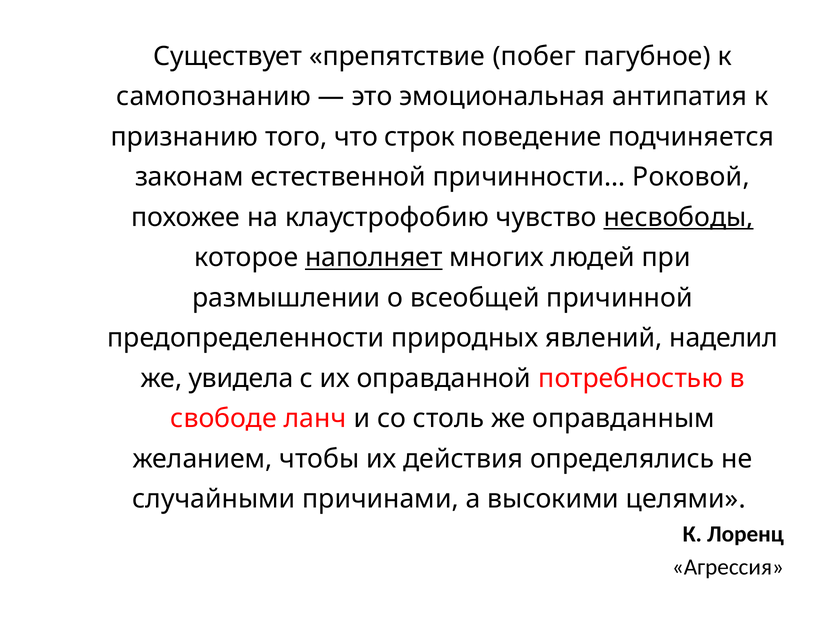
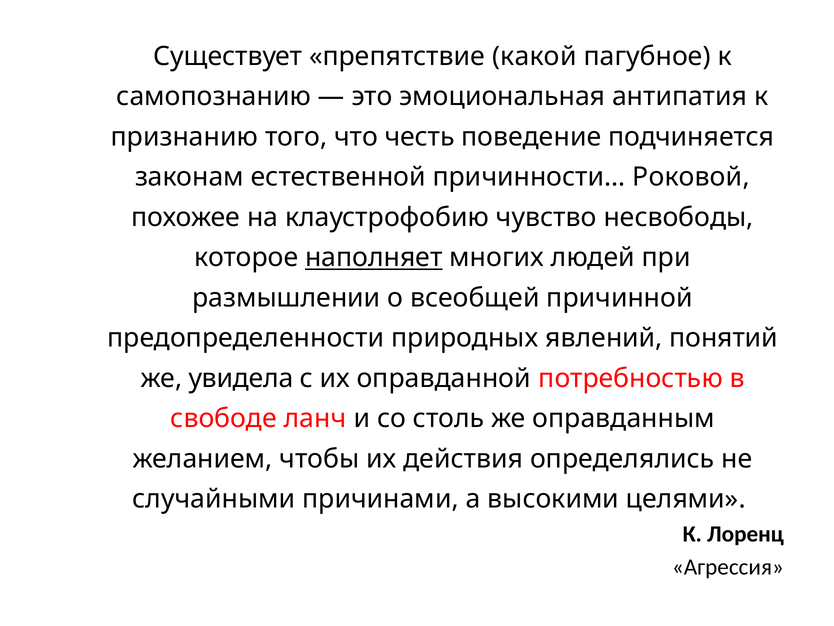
побег: побег -> какой
строк: строк -> честь
несвободы underline: present -> none
наделил: наделил -> понятий
